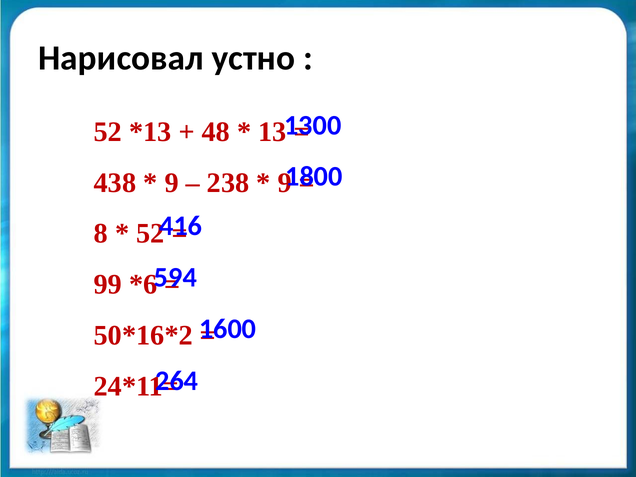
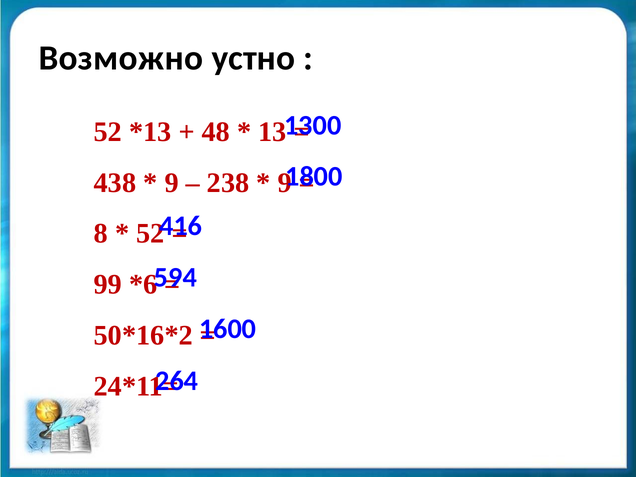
Нарисовал: Нарисовал -> Возможно
